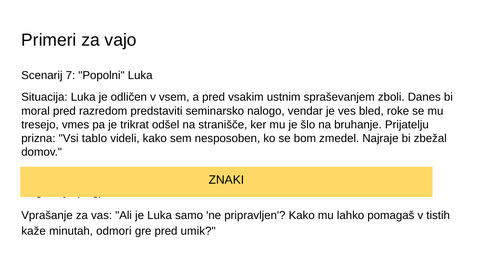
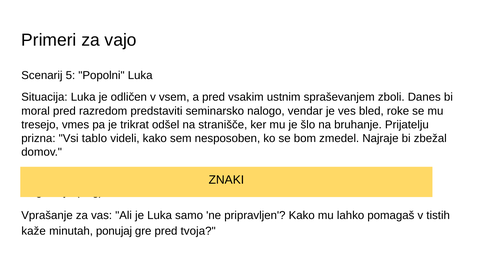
7: 7 -> 5
odmori: odmori -> ponujaj
umik: umik -> tvoja
